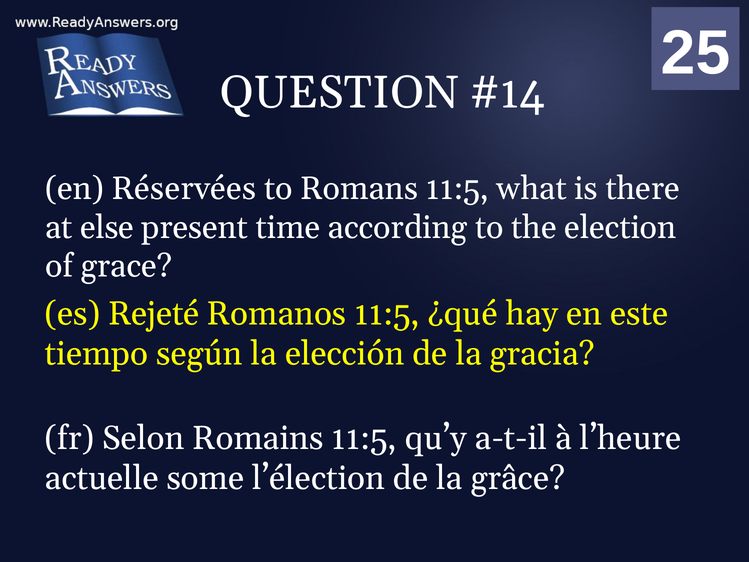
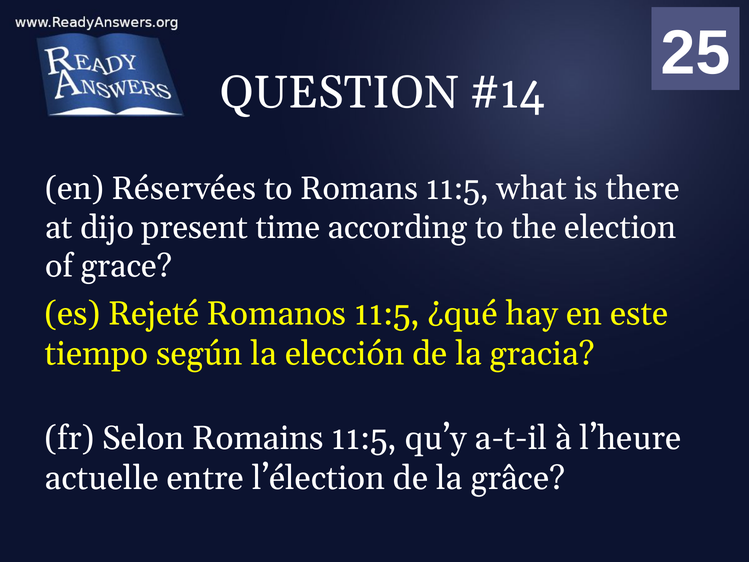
else: else -> dijo
some: some -> entre
